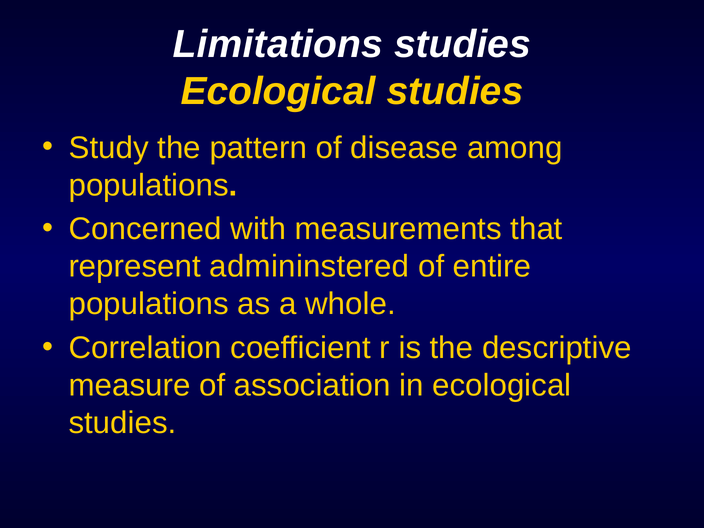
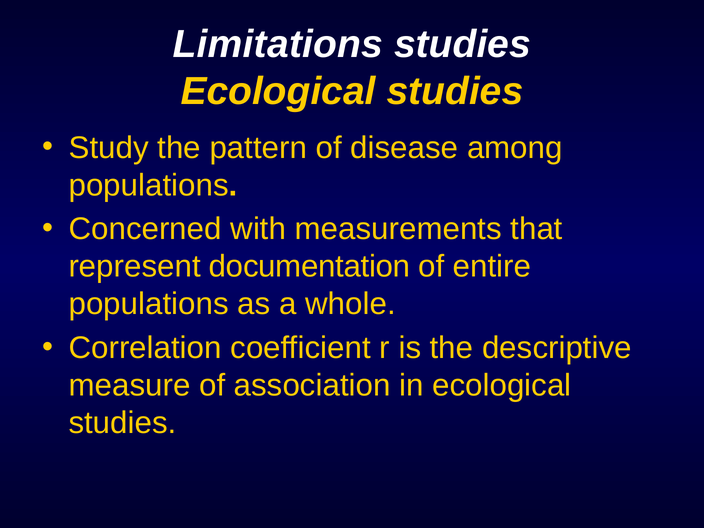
admininstered: admininstered -> documentation
